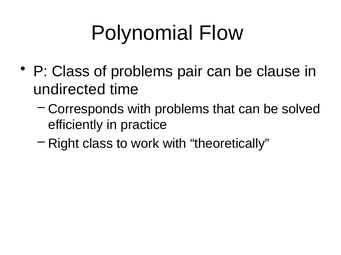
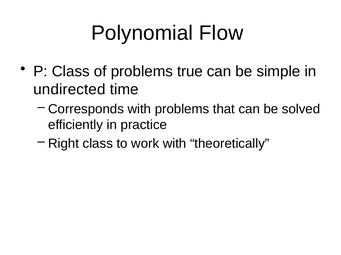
pair: pair -> true
clause: clause -> simple
